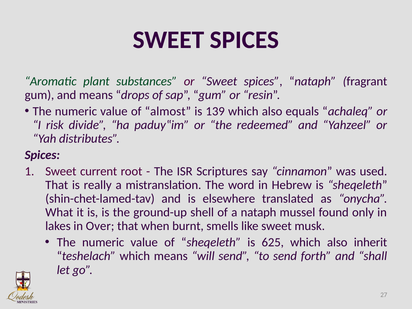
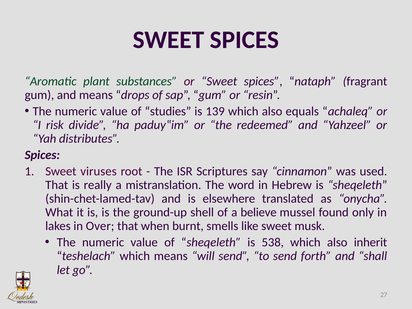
almost: almost -> studies
current: current -> viruses
a nataph: nataph -> believe
625: 625 -> 538
